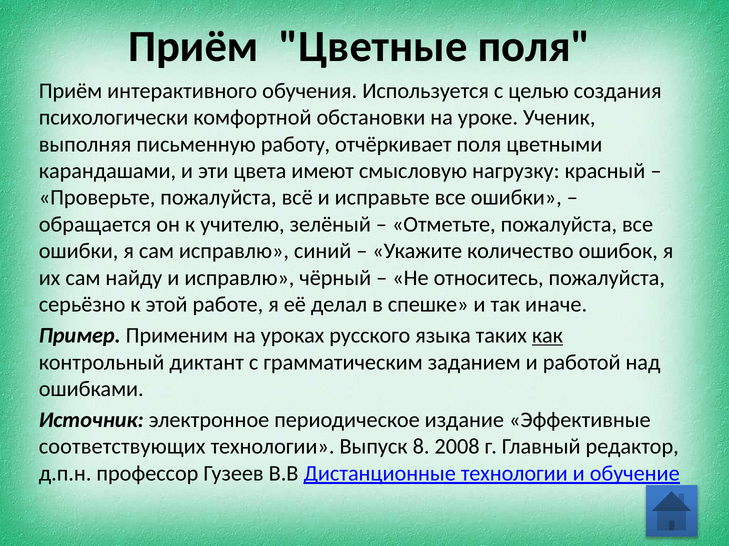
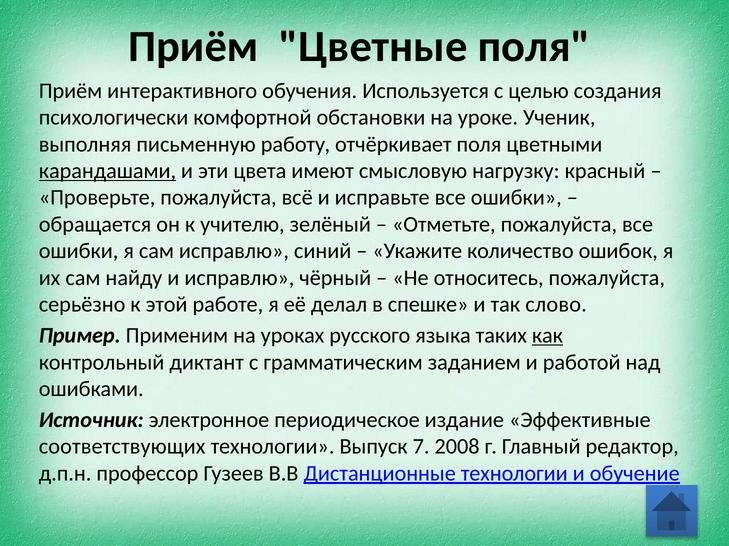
карандашами underline: none -> present
иначе: иначе -> слово
8: 8 -> 7
